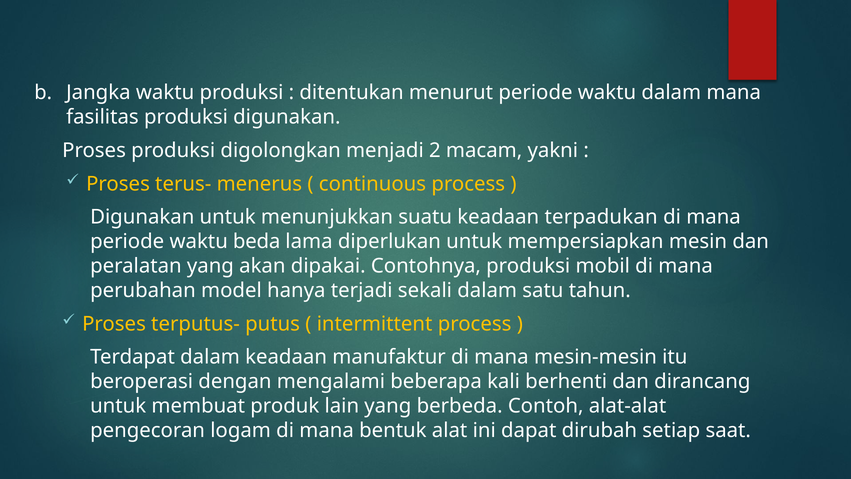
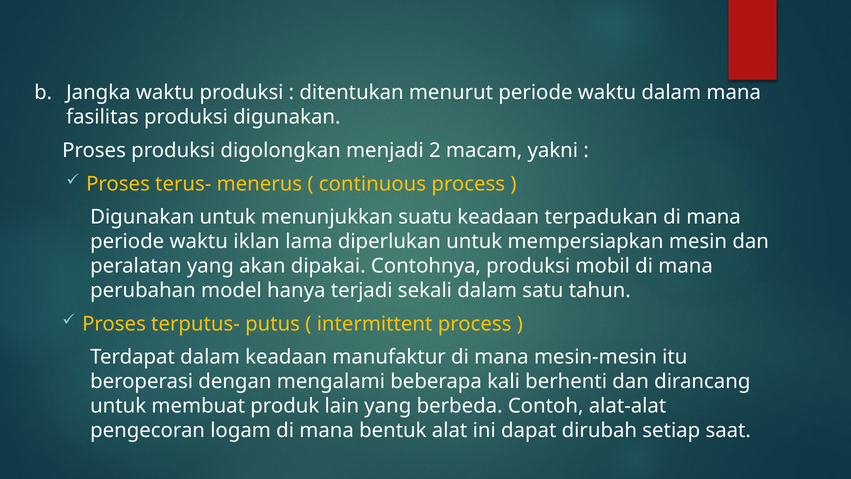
beda: beda -> iklan
